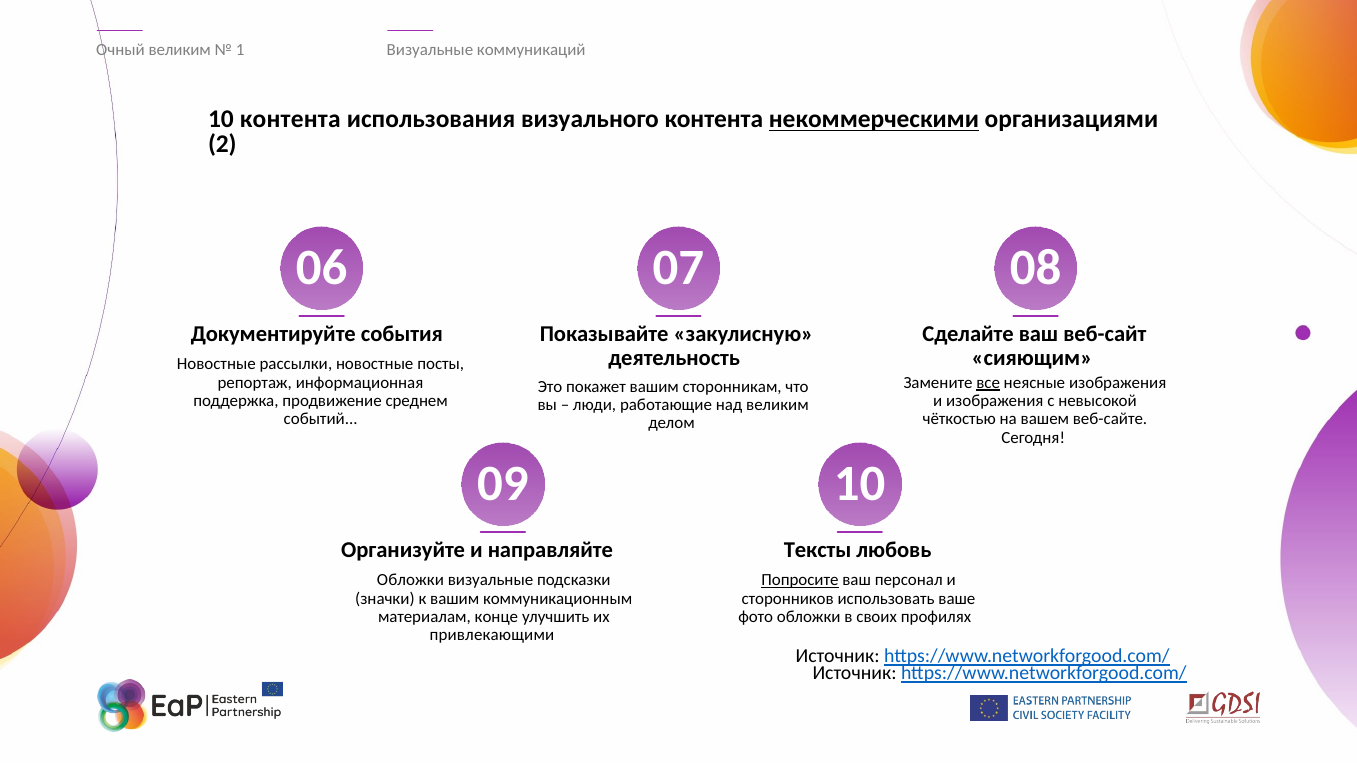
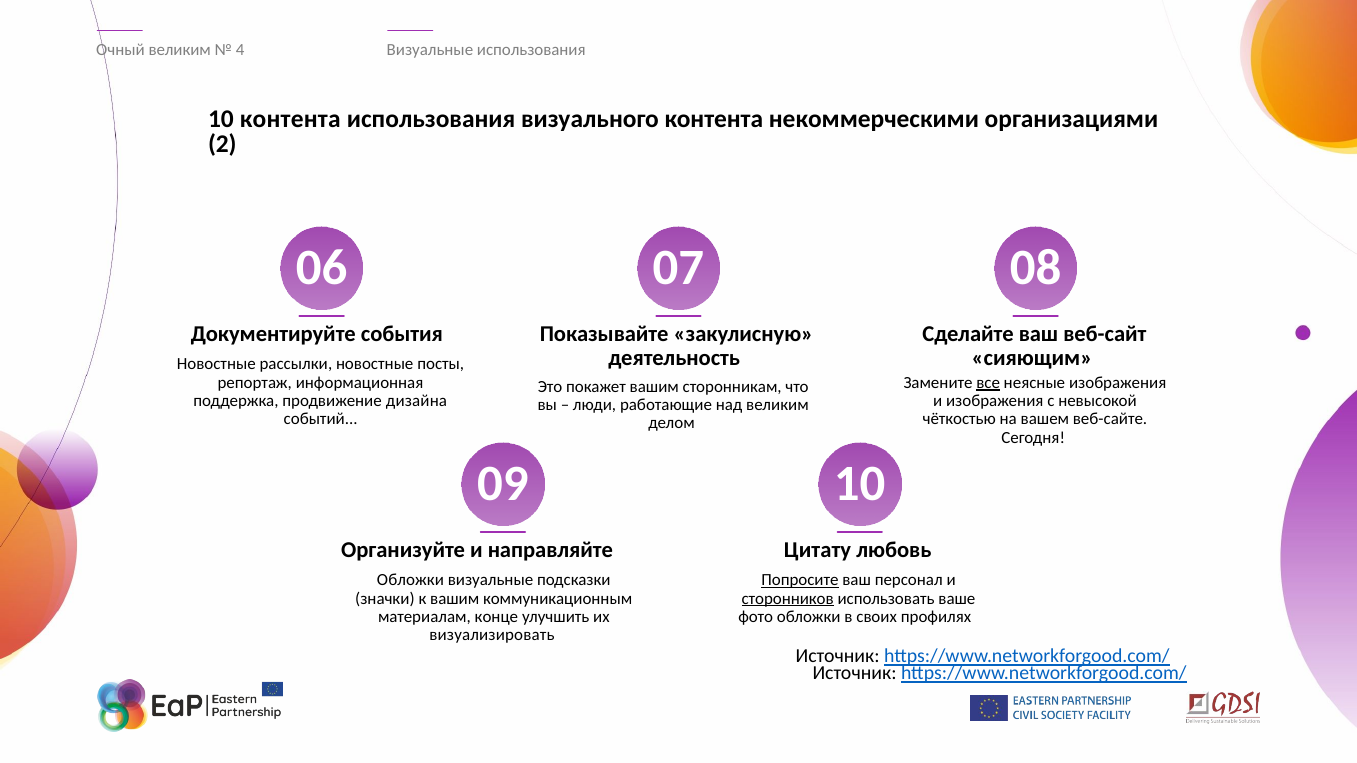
1: 1 -> 4
Визуальные коммуникаций: коммуникаций -> использования
некоммерческими underline: present -> none
среднем: среднем -> дизайна
Тексты: Тексты -> Цитату
сторонников underline: none -> present
привлекающими: привлекающими -> визуализировать
